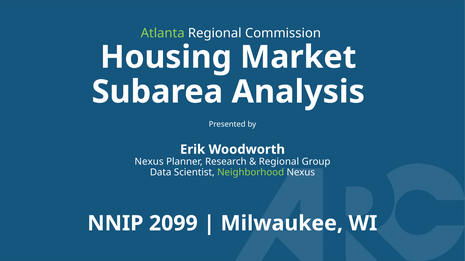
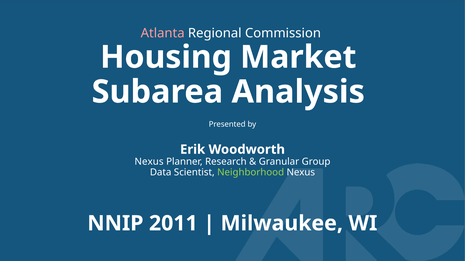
Atlanta colour: light green -> pink
Regional at (279, 162): Regional -> Granular
2099: 2099 -> 2011
